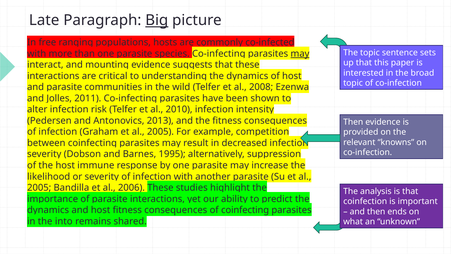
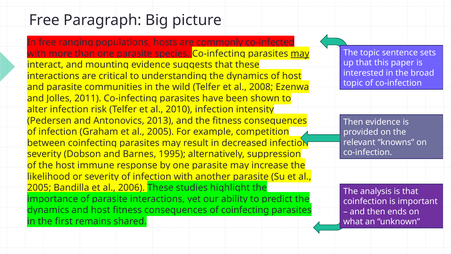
Late at (44, 20): Late -> Free
Big underline: present -> none
into: into -> first
